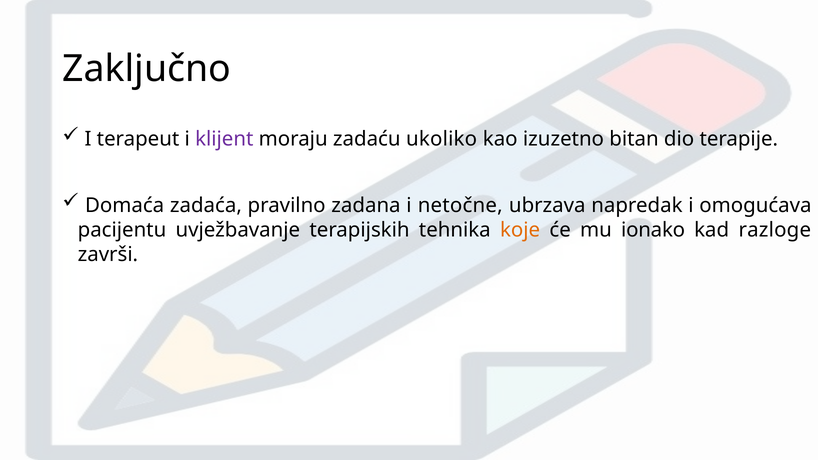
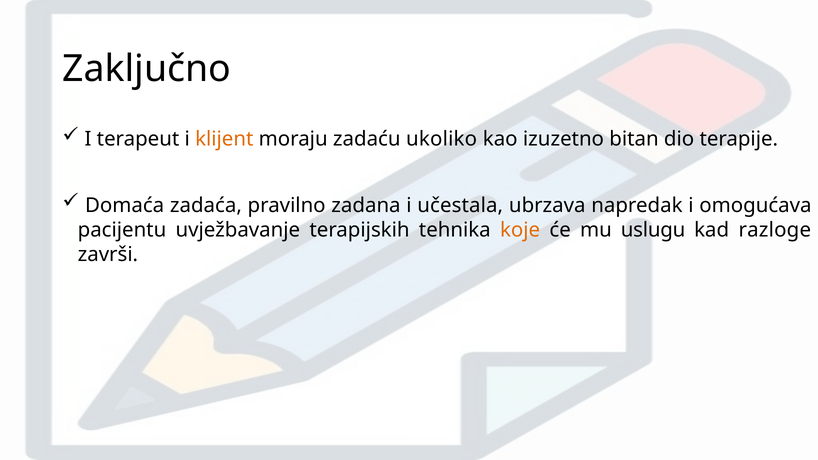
klijent colour: purple -> orange
netočne: netočne -> učestala
ionako: ionako -> uslugu
